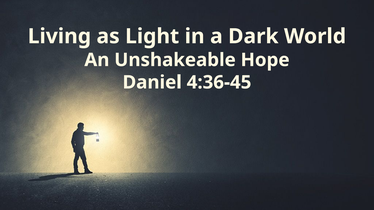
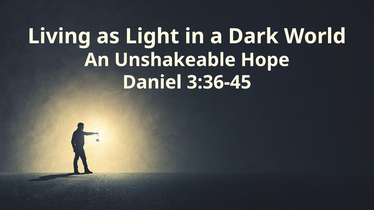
4:36-45: 4:36-45 -> 3:36-45
